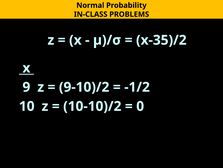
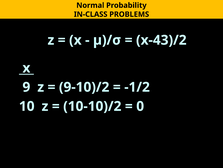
x-35)/2: x-35)/2 -> x-43)/2
